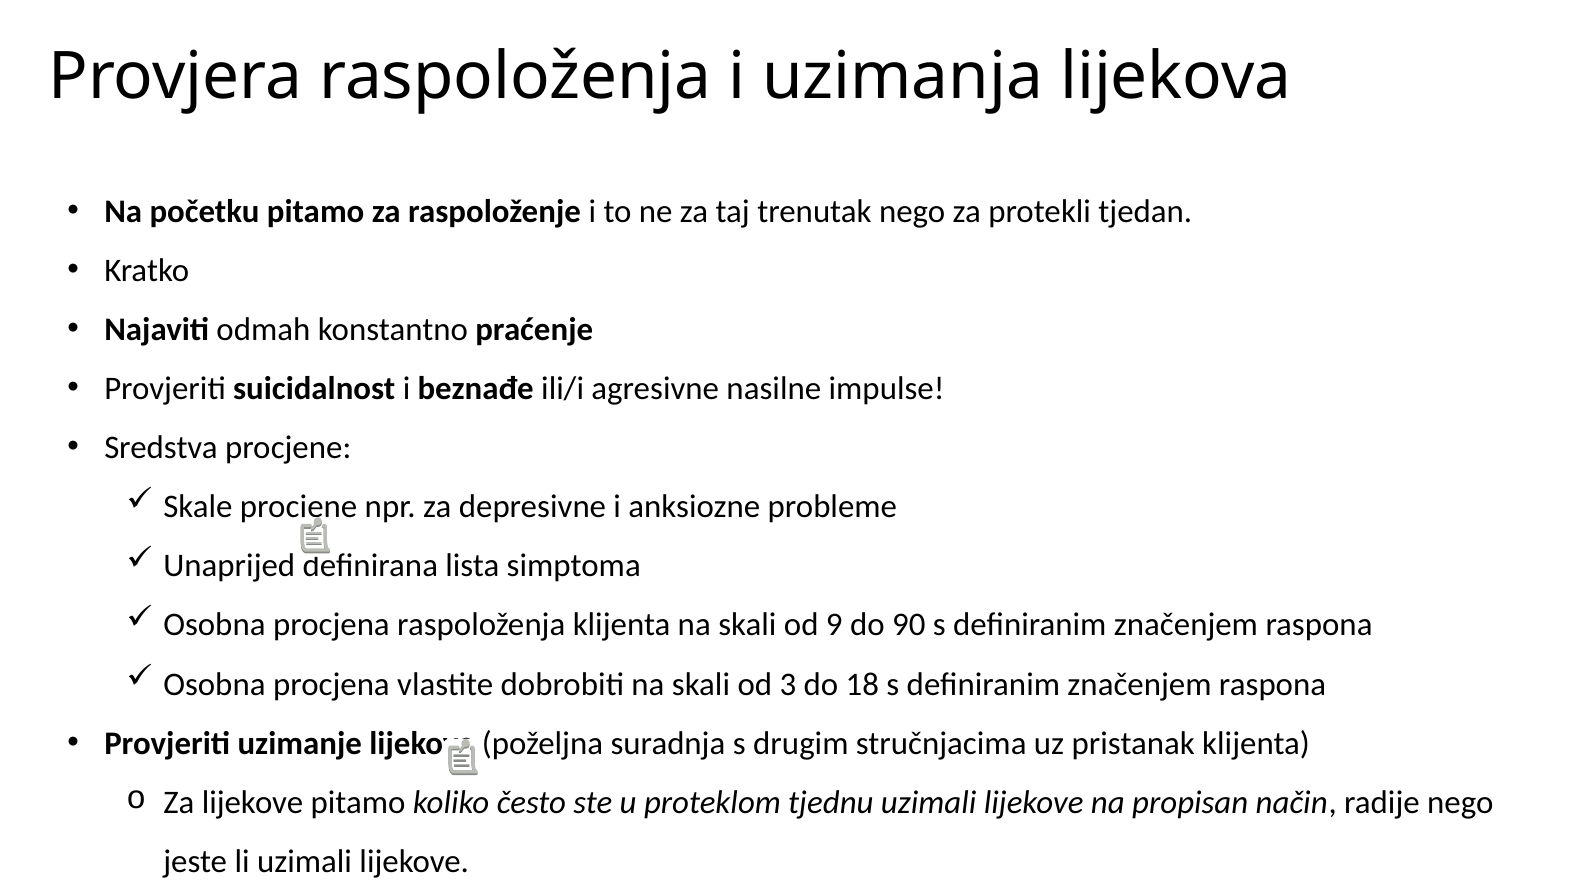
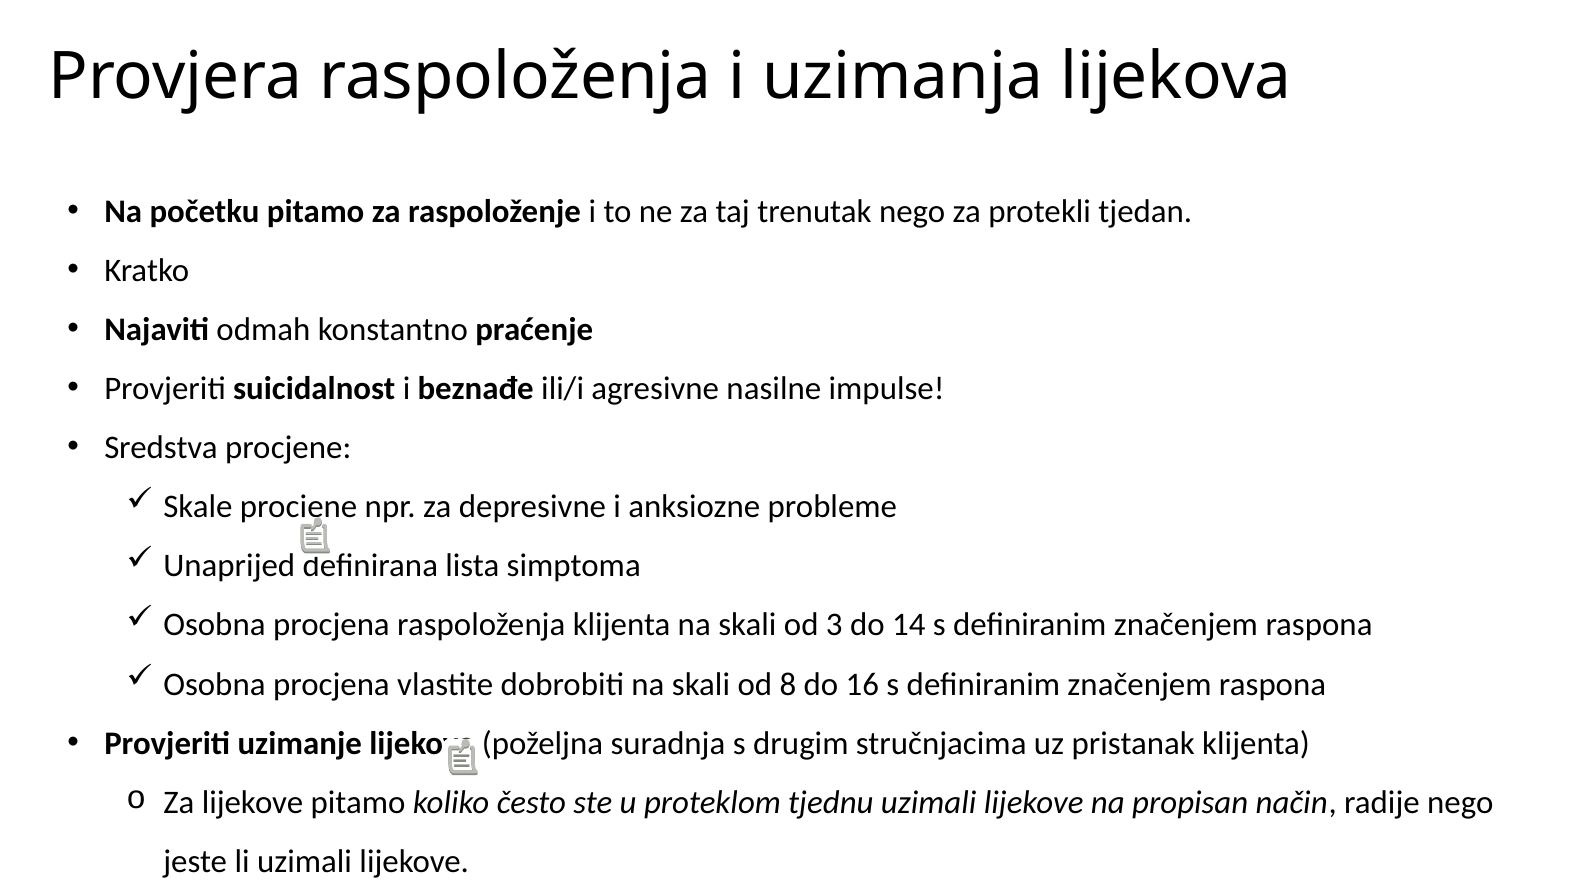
9: 9 -> 3
90: 90 -> 14
3: 3 -> 8
18: 18 -> 16
